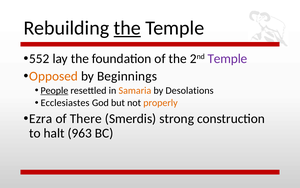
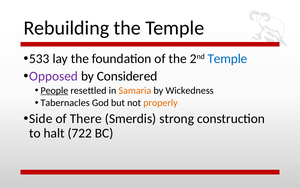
the at (127, 28) underline: present -> none
552: 552 -> 533
Temple at (227, 59) colour: purple -> blue
Opposed colour: orange -> purple
Beginnings: Beginnings -> Considered
Desolations: Desolations -> Wickedness
Ecclesiastes: Ecclesiastes -> Tabernacles
Ezra: Ezra -> Side
963: 963 -> 722
